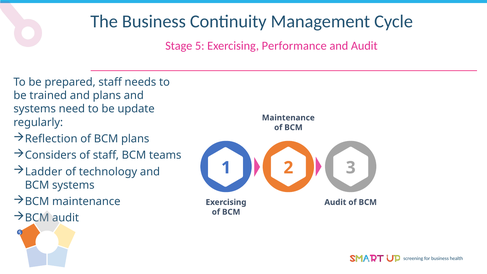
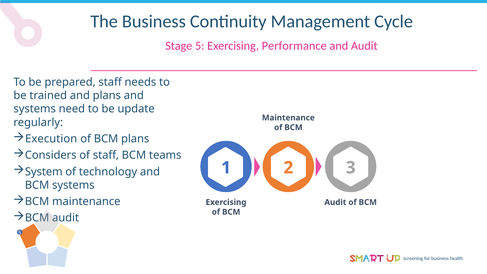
Reflection: Reflection -> Execution
Ladder: Ladder -> System
